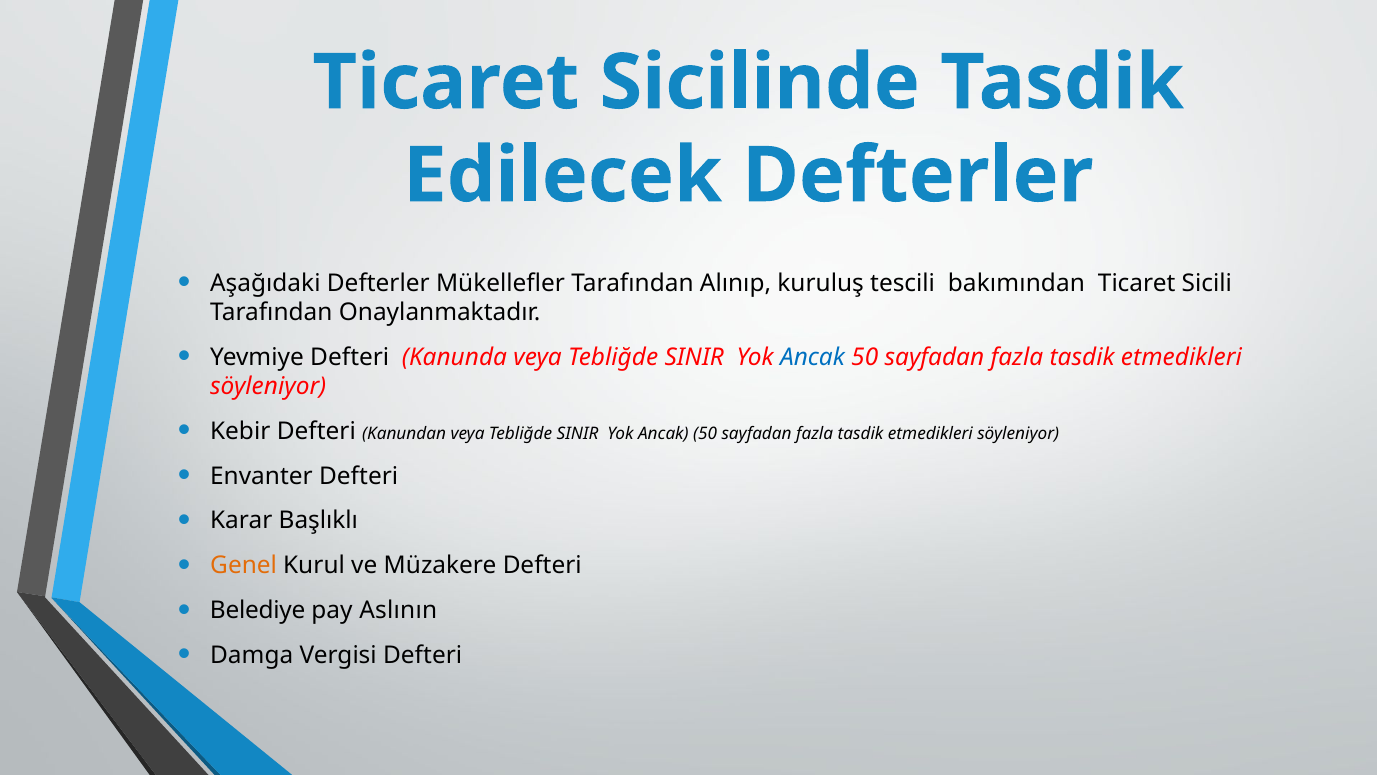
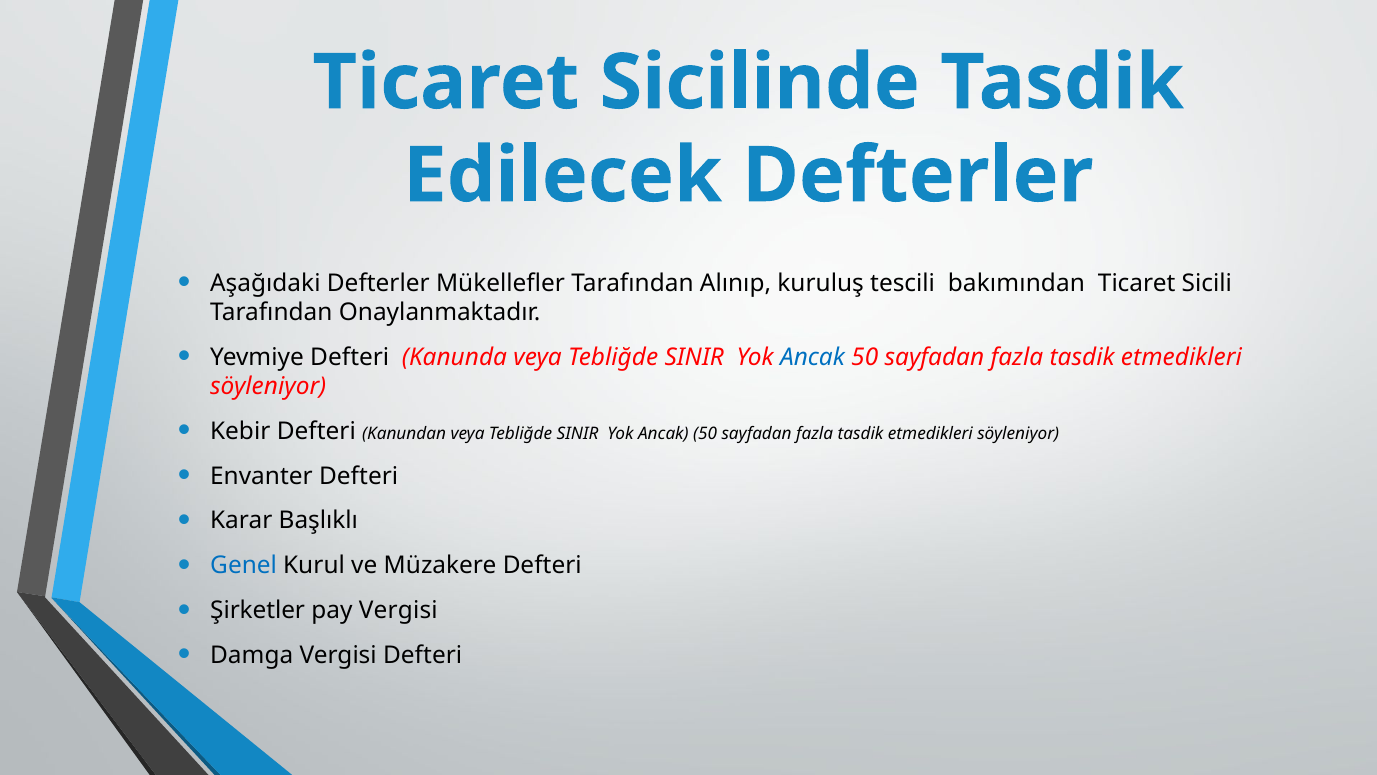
Genel colour: orange -> blue
Belediye: Belediye -> Şirketler
pay Aslının: Aslının -> Vergisi
